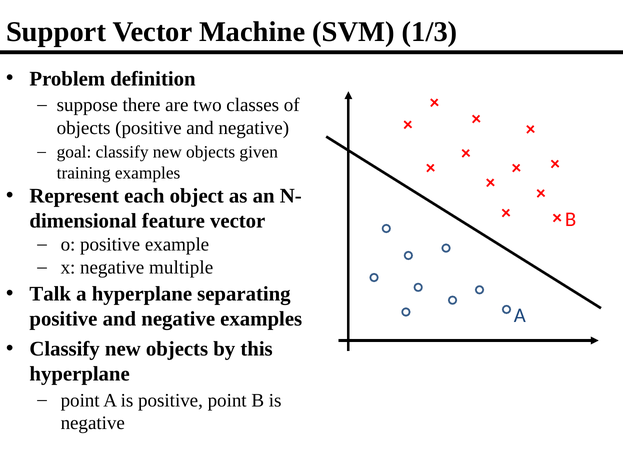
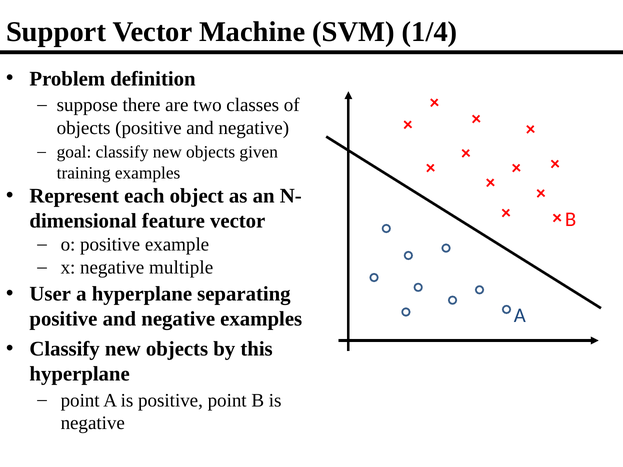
1/3: 1/3 -> 1/4
Talk: Talk -> User
